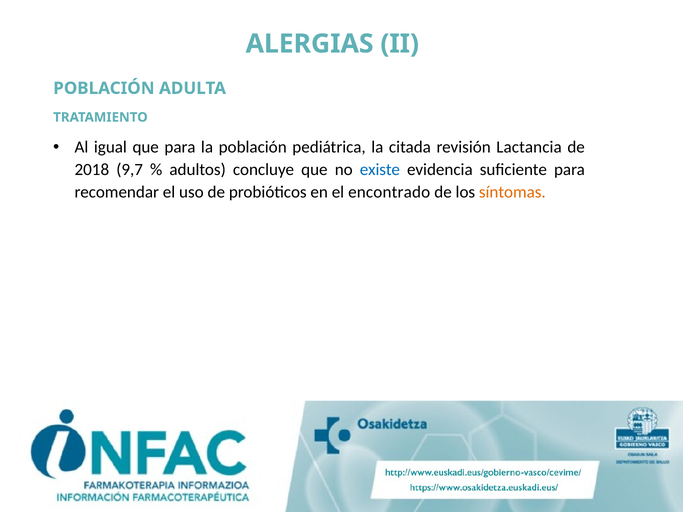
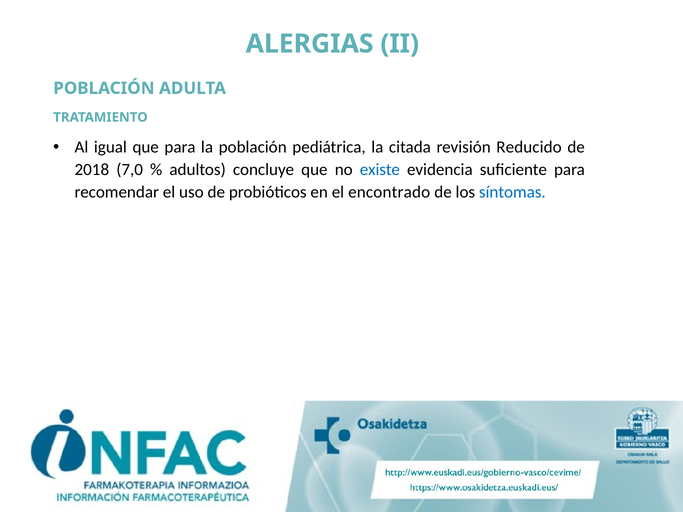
Lactancia: Lactancia -> Reducido
9,7: 9,7 -> 7,0
síntomas colour: orange -> blue
